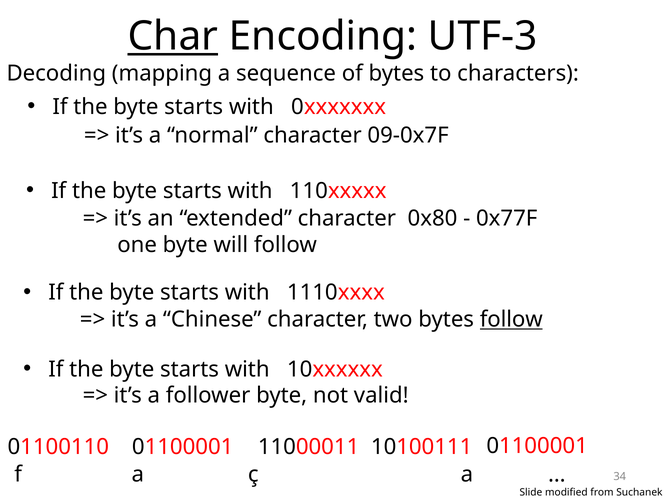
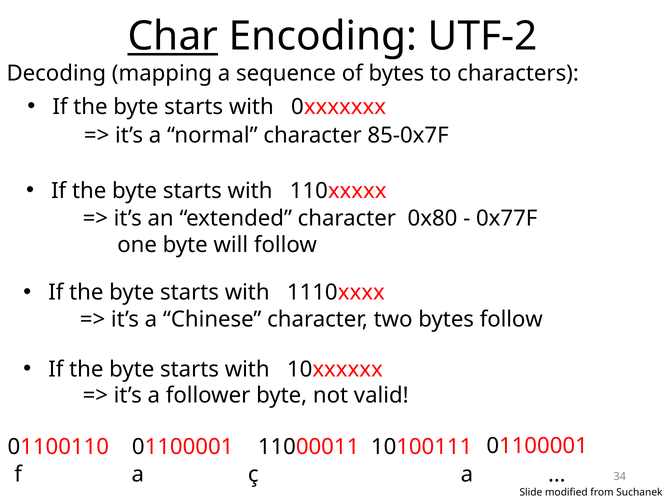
UTF-3: UTF-3 -> UTF-2
09-0x7F: 09-0x7F -> 85-0x7F
follow at (511, 319) underline: present -> none
